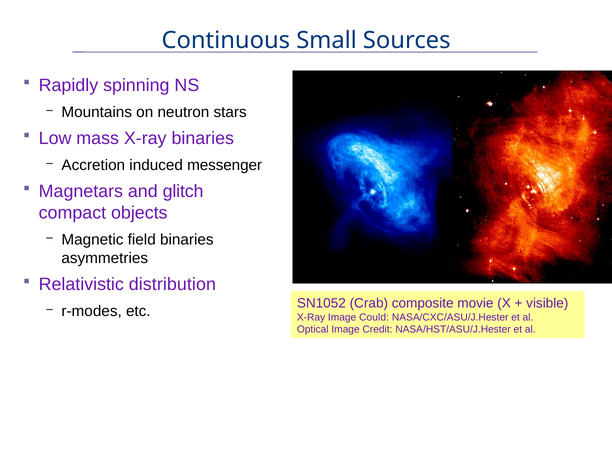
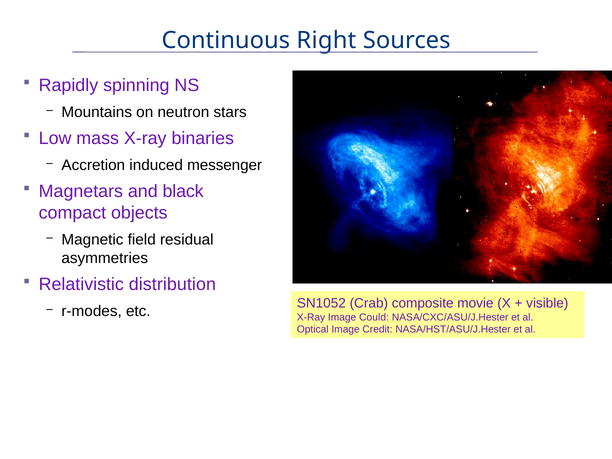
Small: Small -> Right
glitch: glitch -> black
field binaries: binaries -> residual
